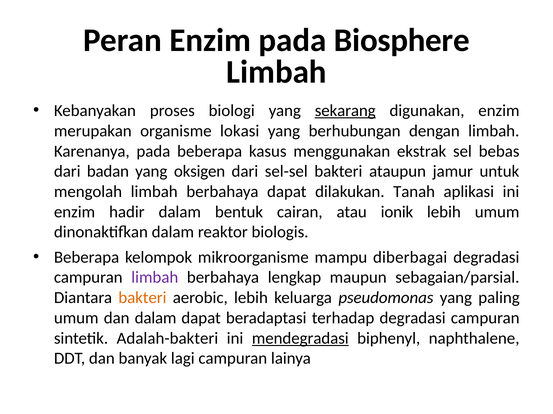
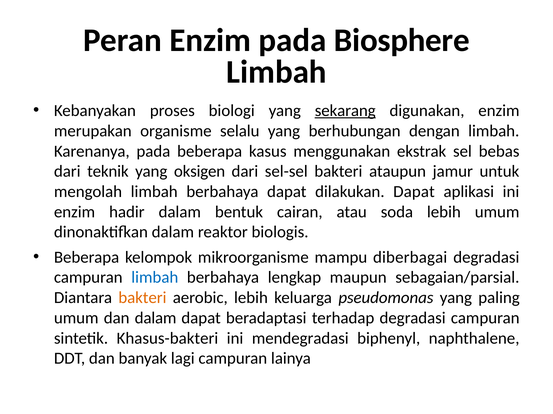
lokasi: lokasi -> selalu
badan: badan -> teknik
dilakukan Tanah: Tanah -> Dapat
ionik: ionik -> soda
limbah at (155, 278) colour: purple -> blue
Adalah-bakteri: Adalah-bakteri -> Khasus-bakteri
mendegradasi underline: present -> none
